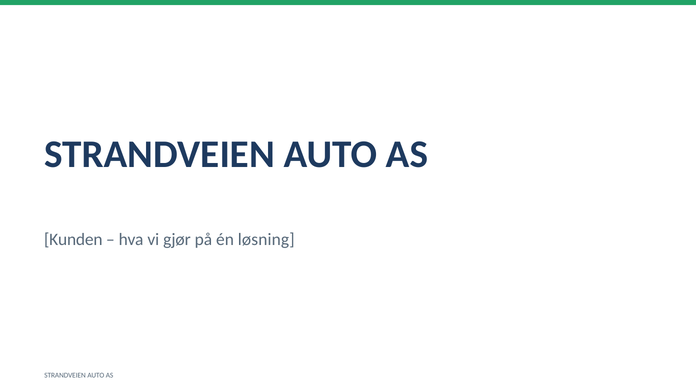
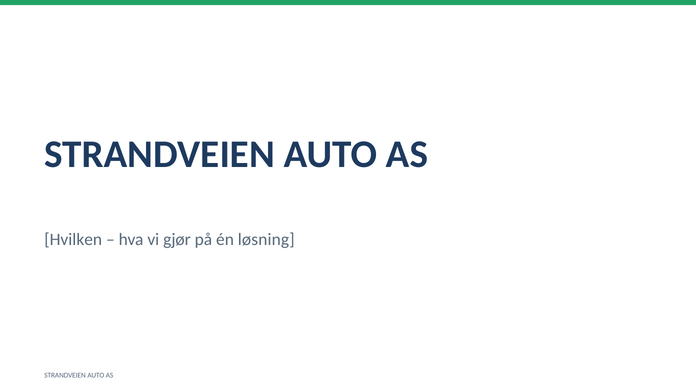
Kunden: Kunden -> Hvilken
